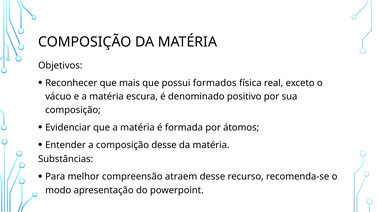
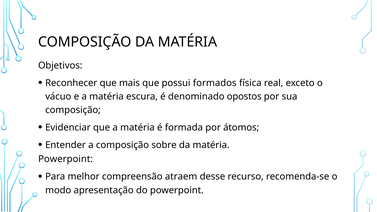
positivo: positivo -> opostos
composição desse: desse -> sobre
Substâncias at (66, 159): Substâncias -> Powerpoint
